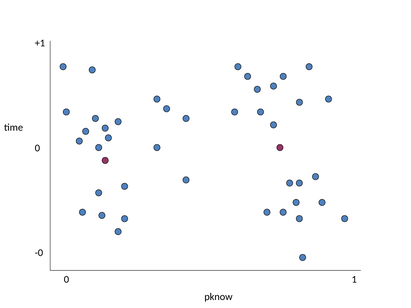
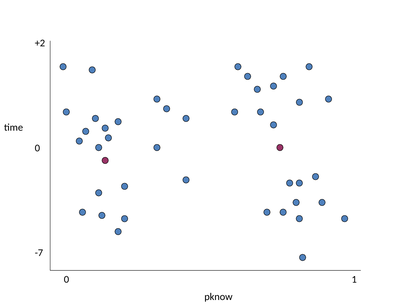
+1: +1 -> +2
-0: -0 -> -7
